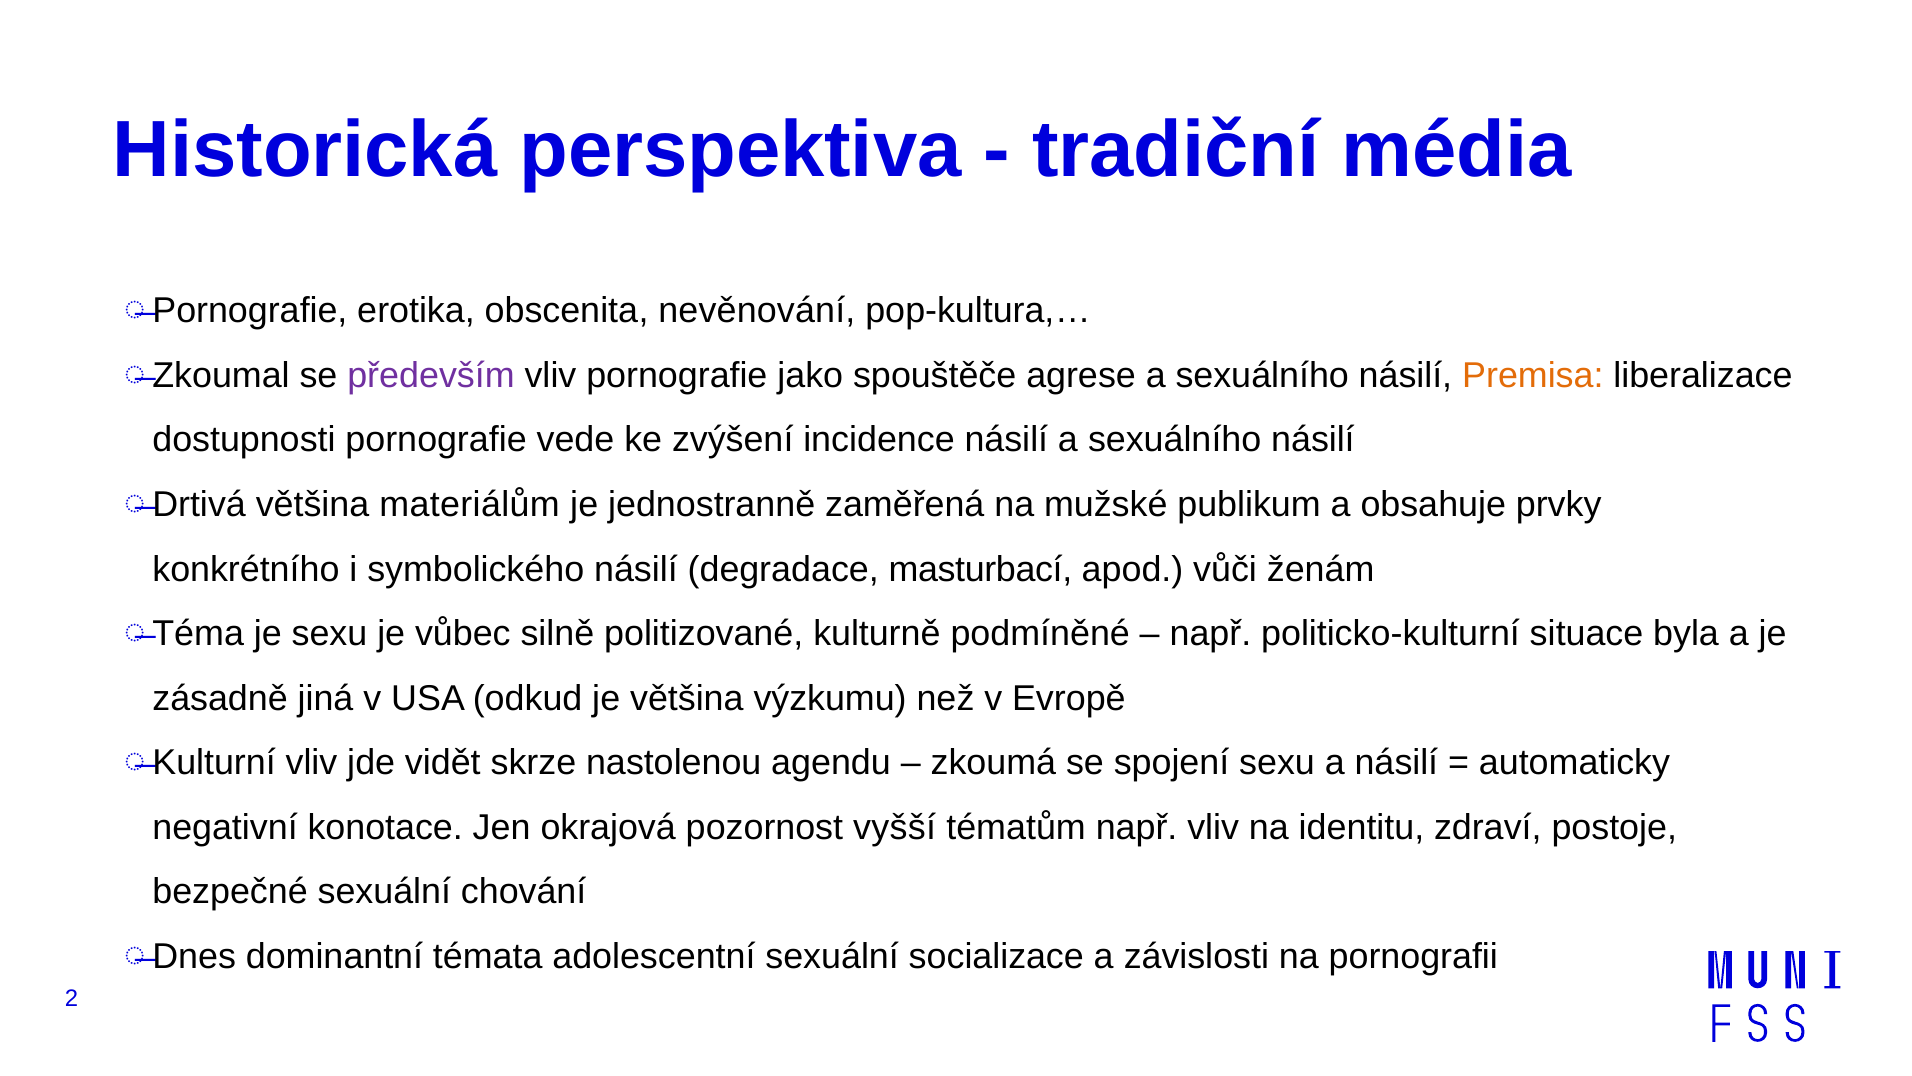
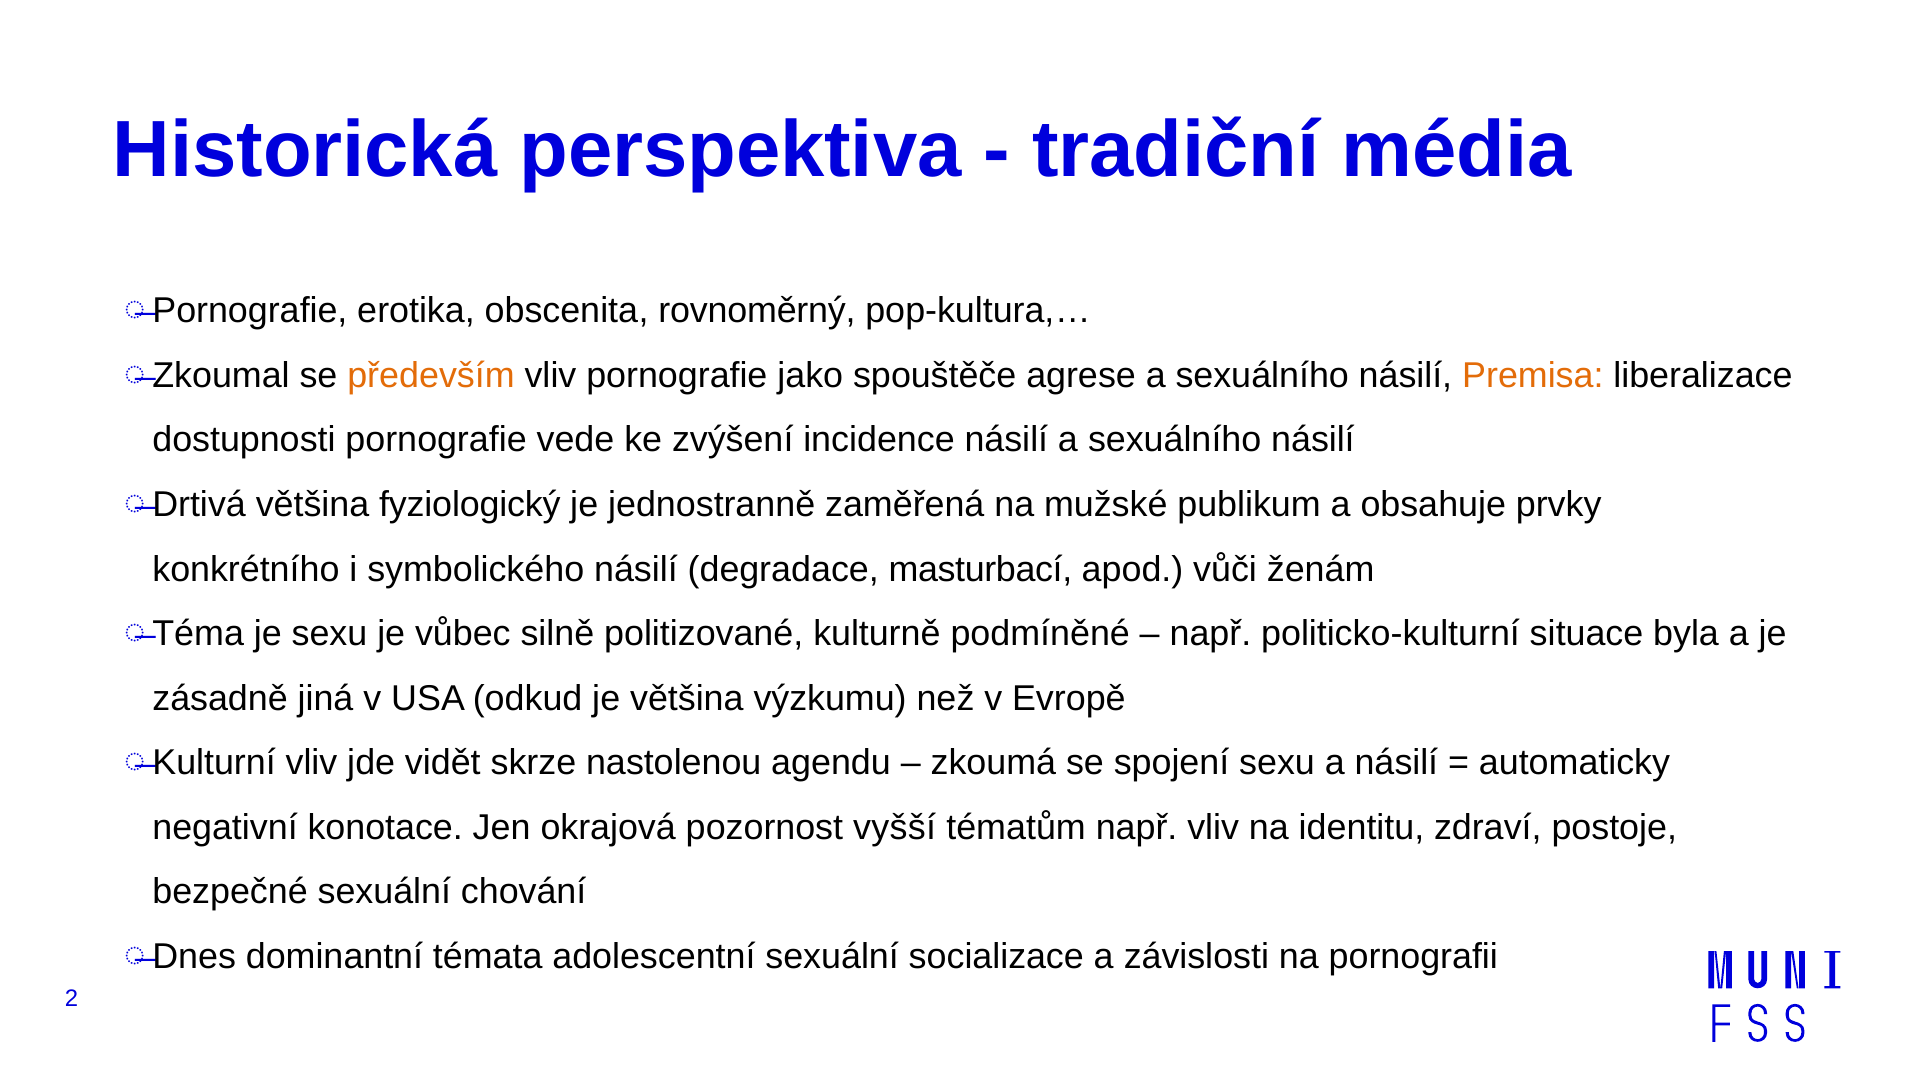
nevěnování: nevěnování -> rovnoměrný
především colour: purple -> orange
materiálům: materiálům -> fyziologický
